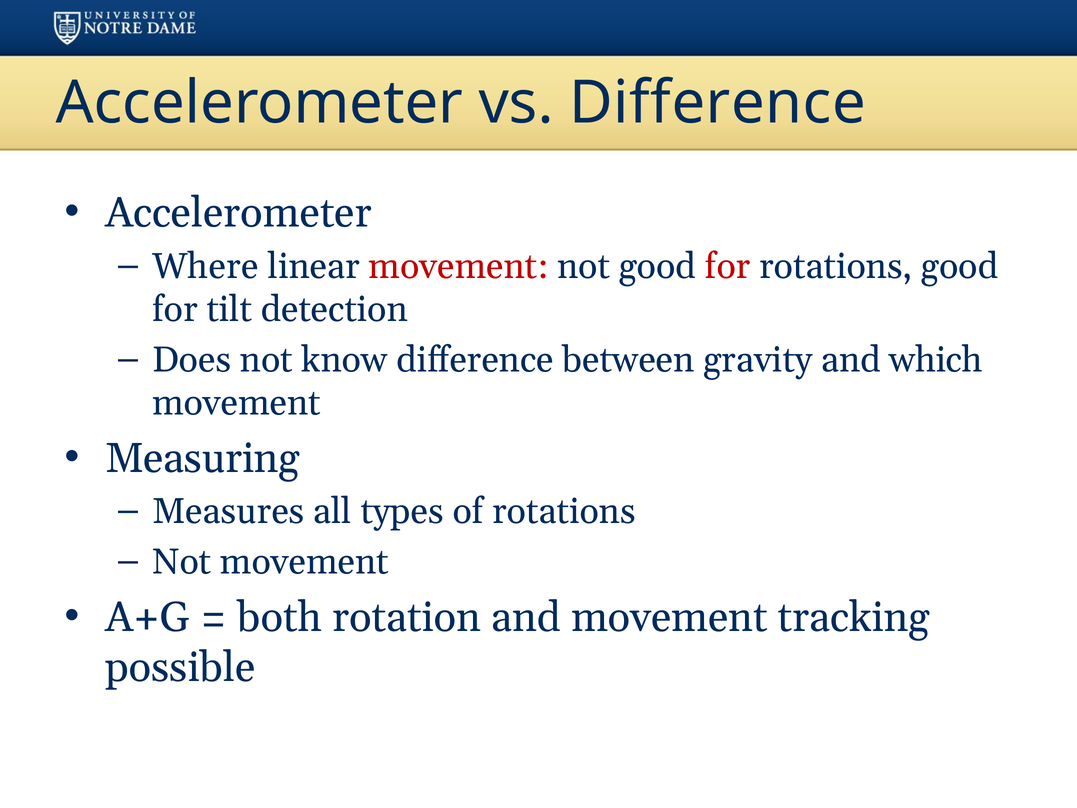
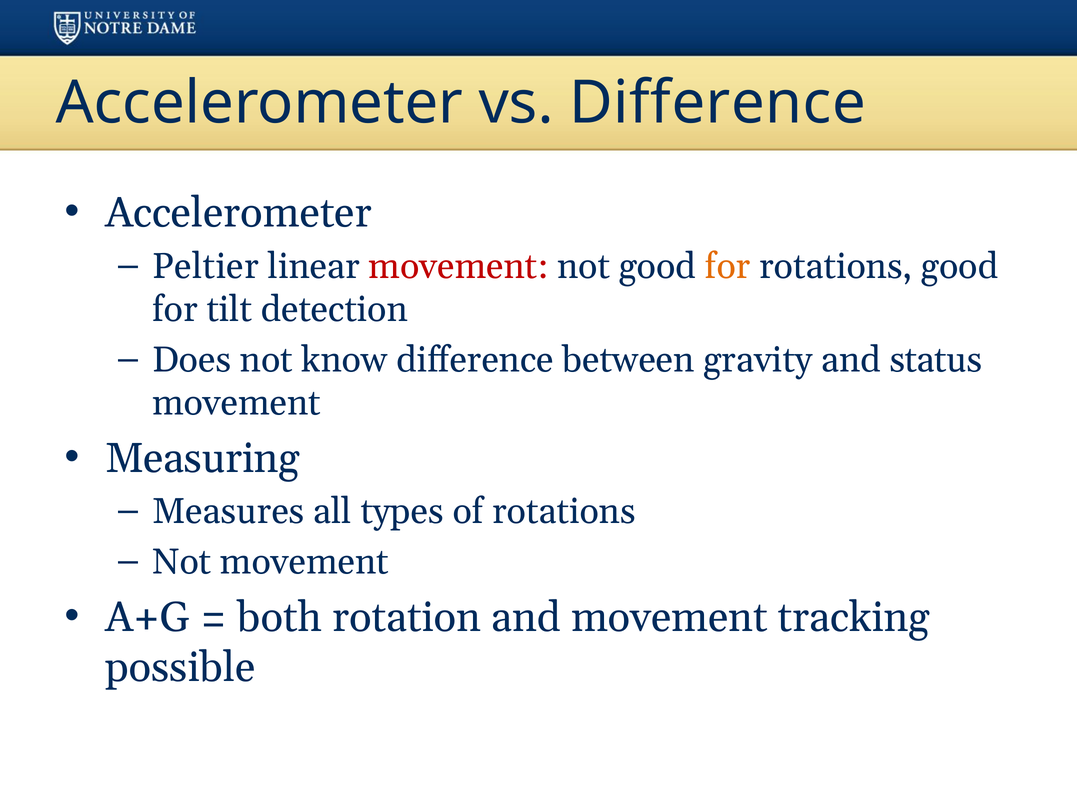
Where: Where -> Peltier
for at (728, 266) colour: red -> orange
which: which -> status
